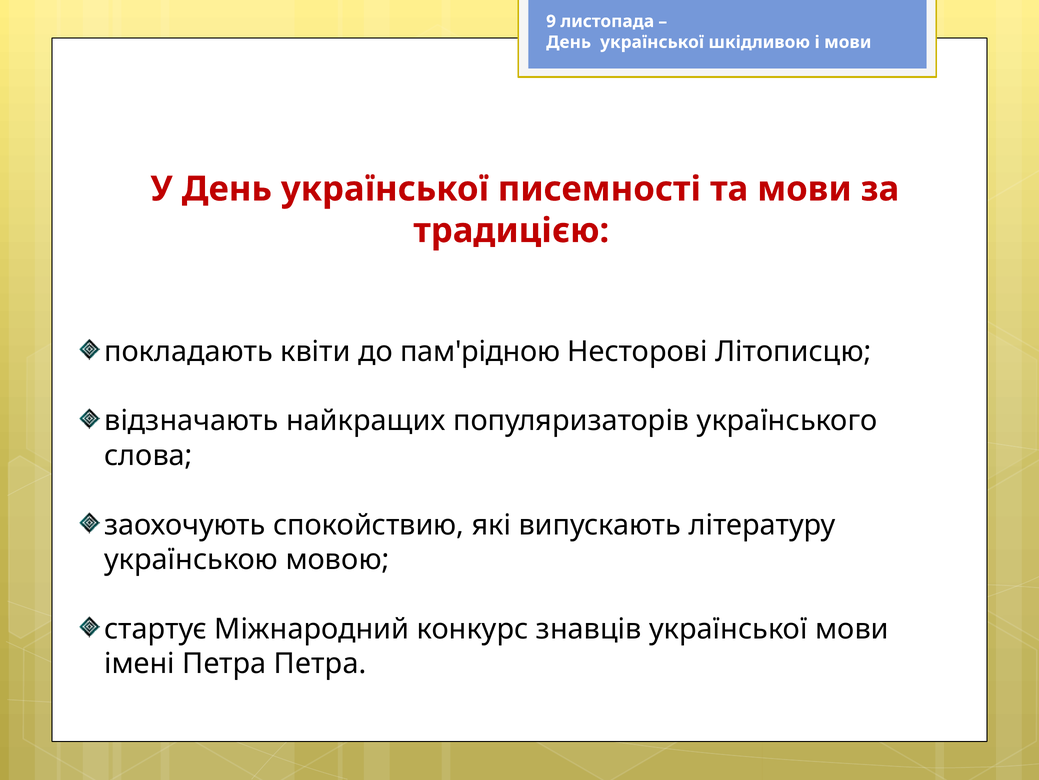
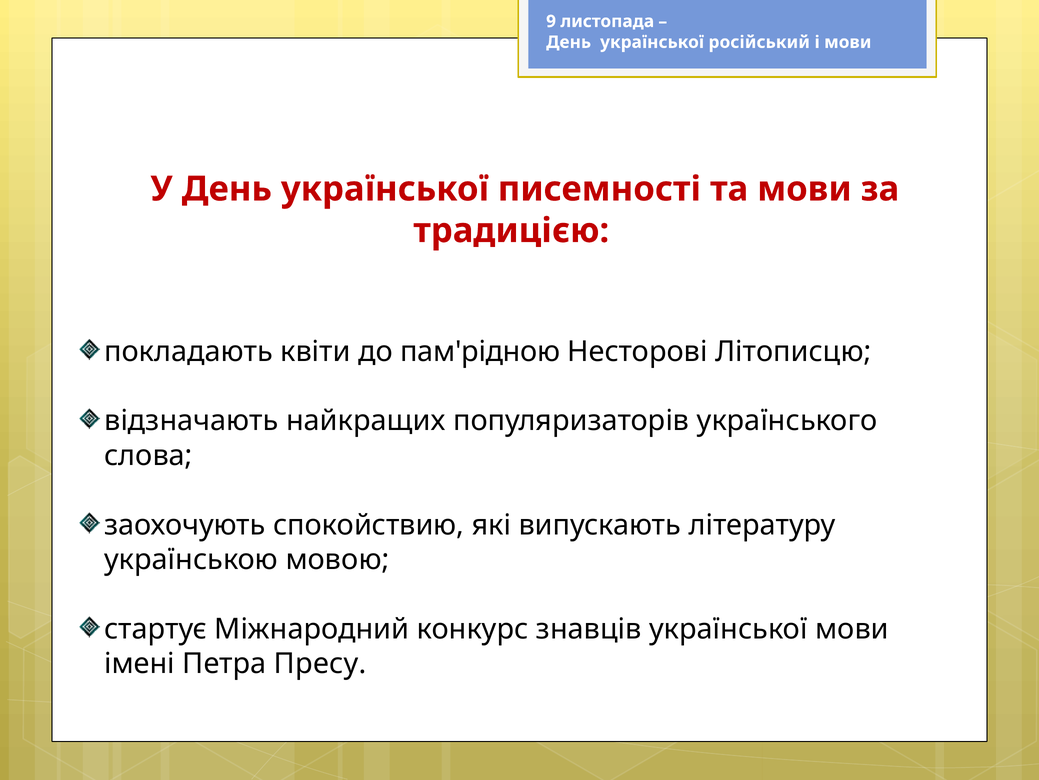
шкідливою: шкідливою -> російський
Петра Петра: Петра -> Пресу
